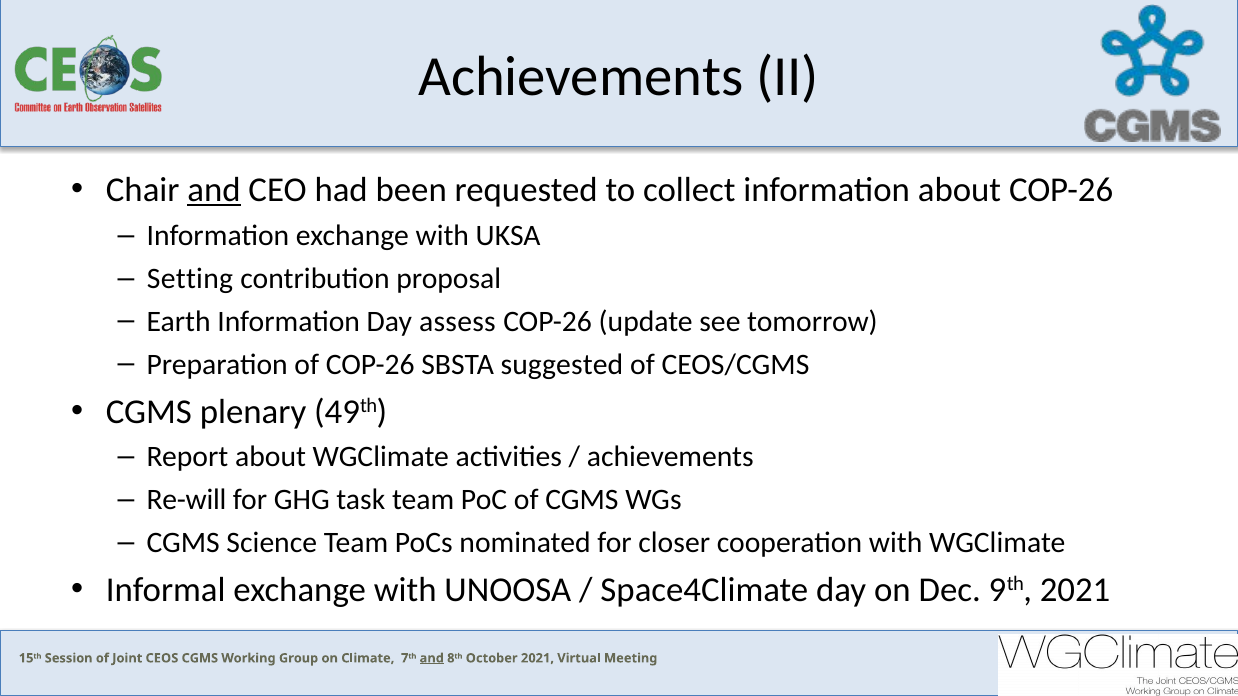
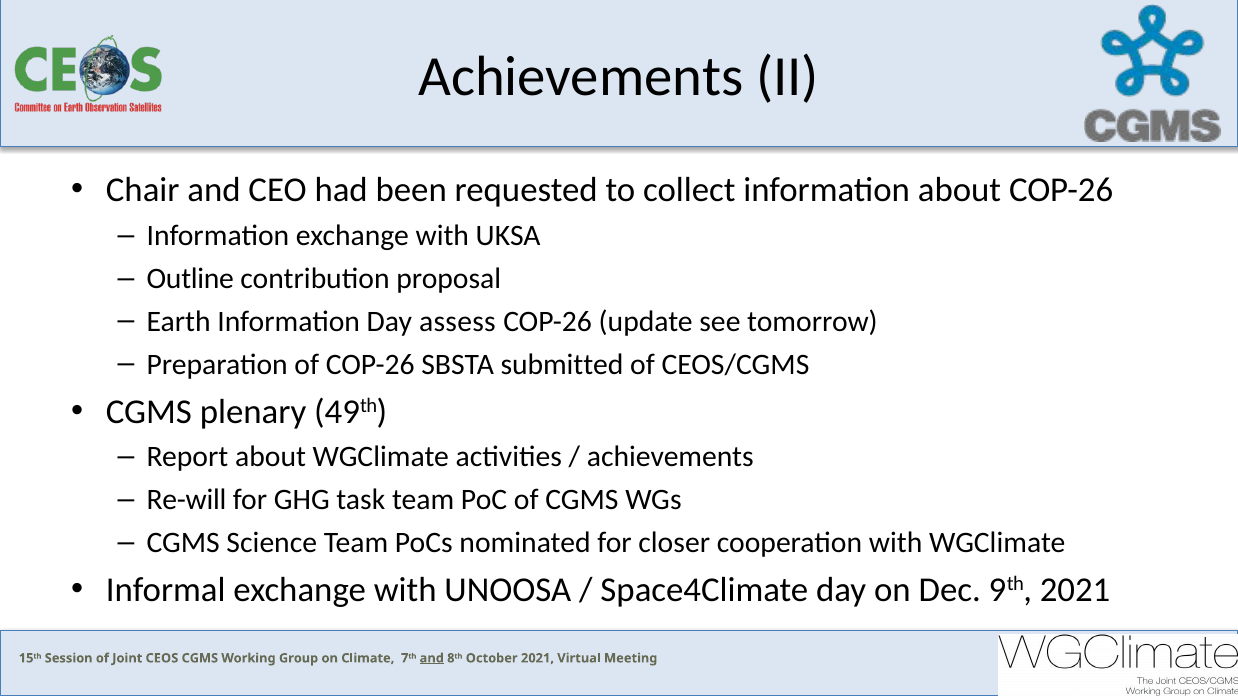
and at (214, 190) underline: present -> none
Setting: Setting -> Outline
suggested: suggested -> submitted
